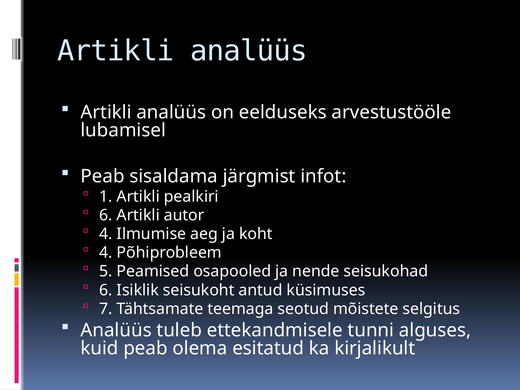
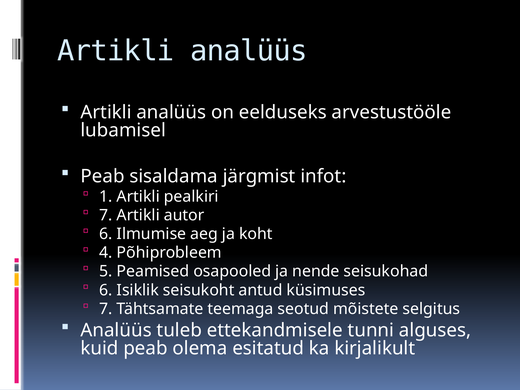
6 at (106, 215): 6 -> 7
4 at (106, 234): 4 -> 6
